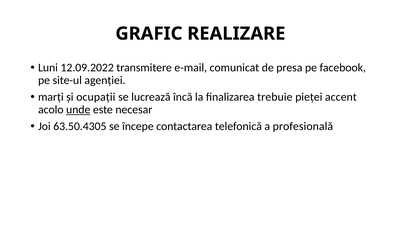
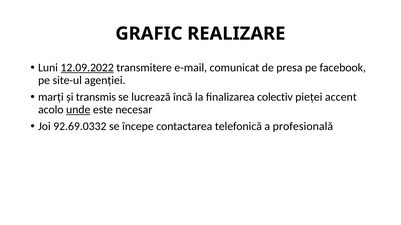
12.09.2022 underline: none -> present
ocupații: ocupații -> transmis
trebuie: trebuie -> colectiv
63.50.4305: 63.50.4305 -> 92.69.0332
